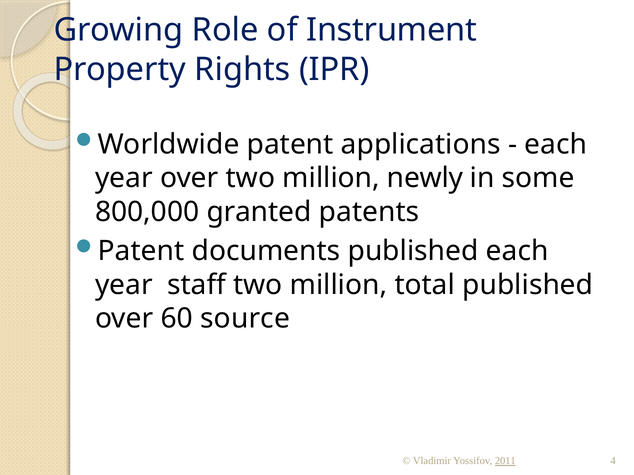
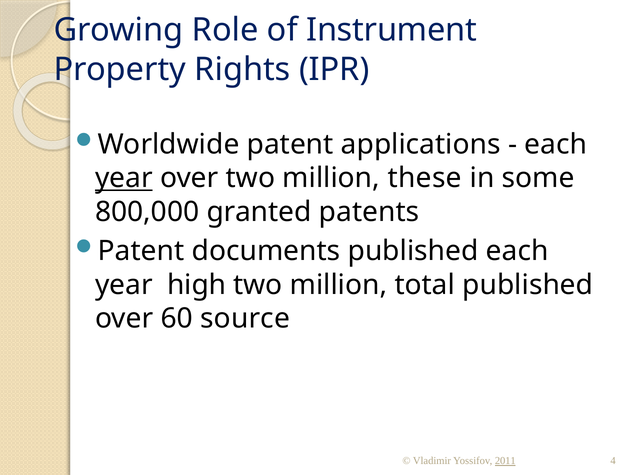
year at (124, 178) underline: none -> present
newly: newly -> these
staff: staff -> high
